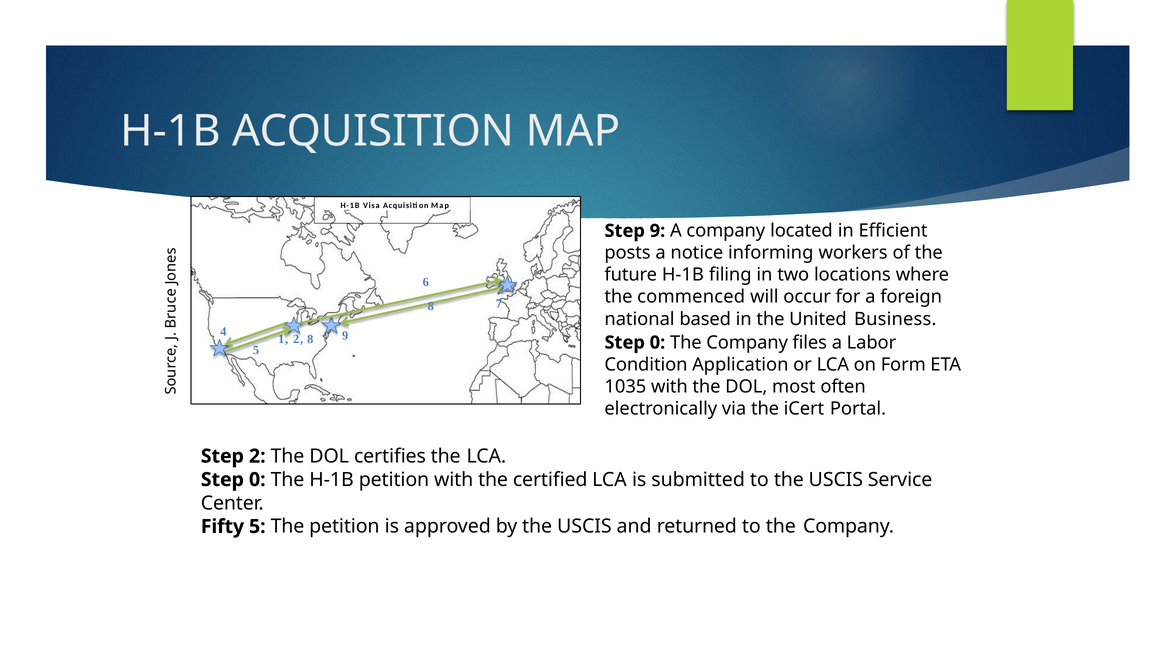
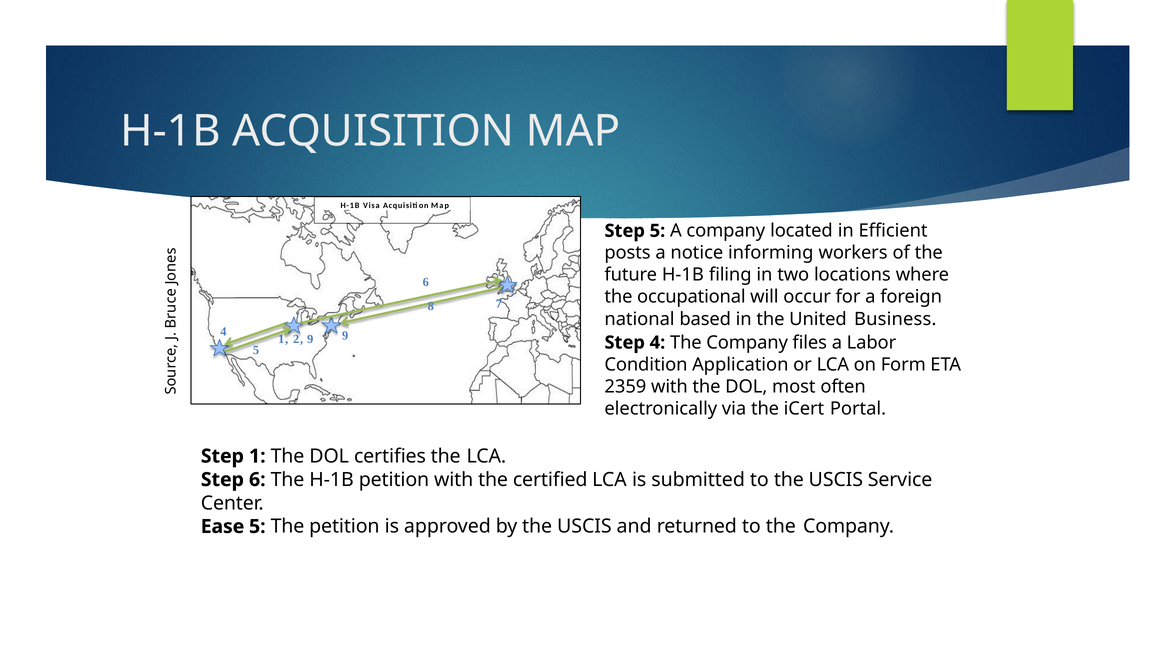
Step 9: 9 -> 5
commenced: commenced -> occupational
8 at (310, 340): 8 -> 9
0 at (657, 343): 0 -> 4
1035: 1035 -> 2359
Step 2: 2 -> 1
0 at (257, 480): 0 -> 6
Fifty: Fifty -> Ease
